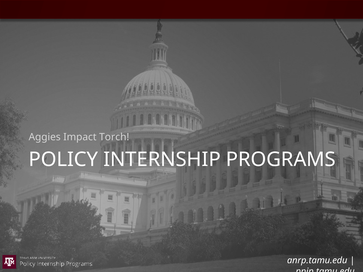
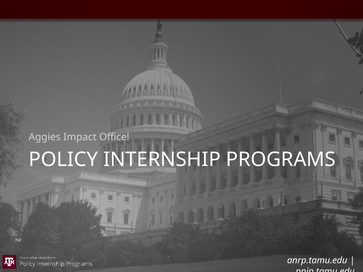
Torch: Torch -> Office
